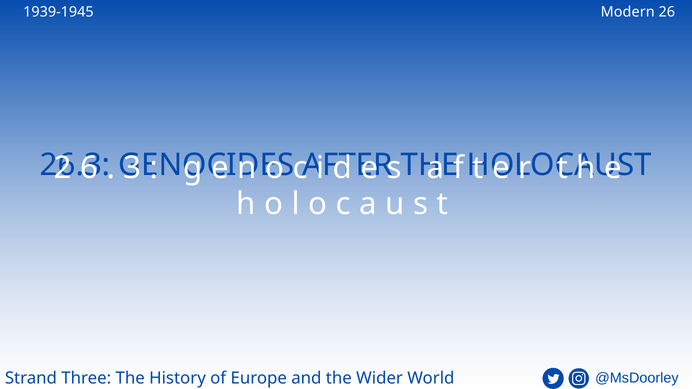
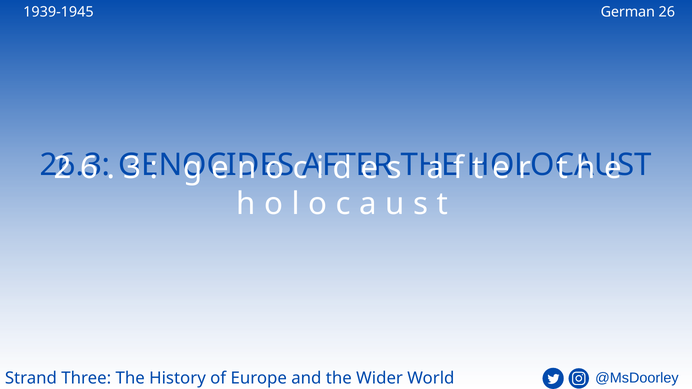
Modern: Modern -> German
